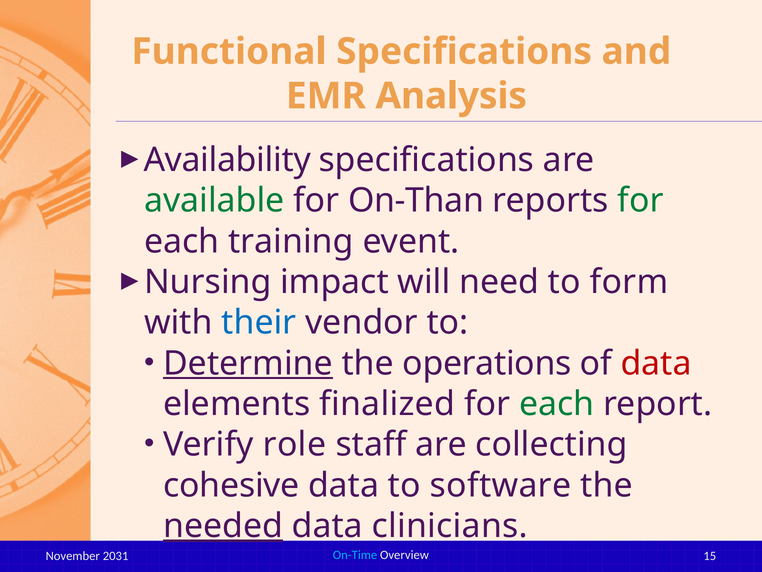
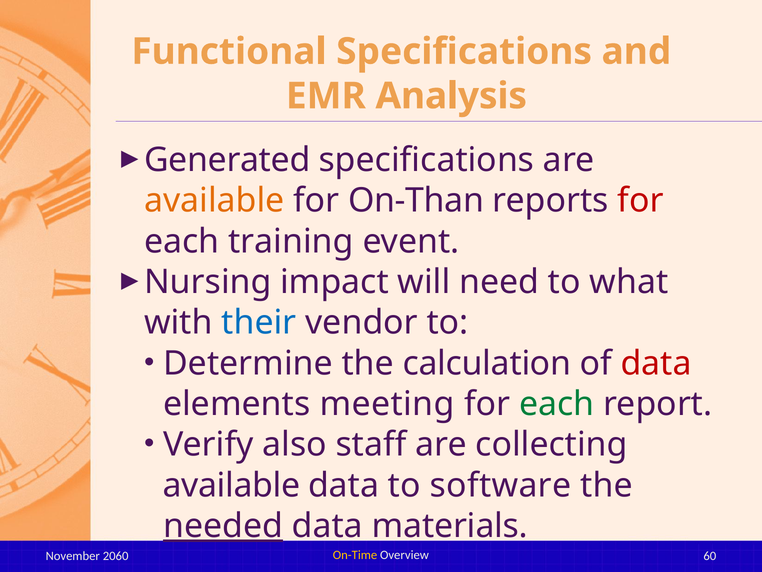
Availability: Availability -> Generated
available at (214, 201) colour: green -> orange
for at (640, 201) colour: green -> red
form: form -> what
Determine underline: present -> none
operations: operations -> calculation
finalized: finalized -> meeting
role: role -> also
cohesive at (231, 485): cohesive -> available
clinicians: clinicians -> materials
On-Time colour: light blue -> yellow
15: 15 -> 60
2031: 2031 -> 2060
